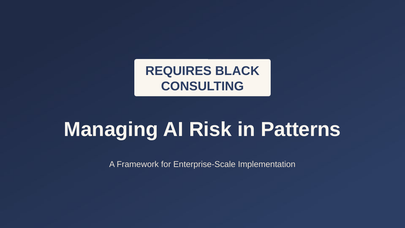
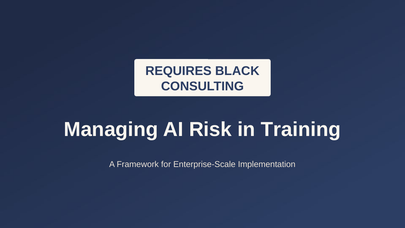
Patterns: Patterns -> Training
